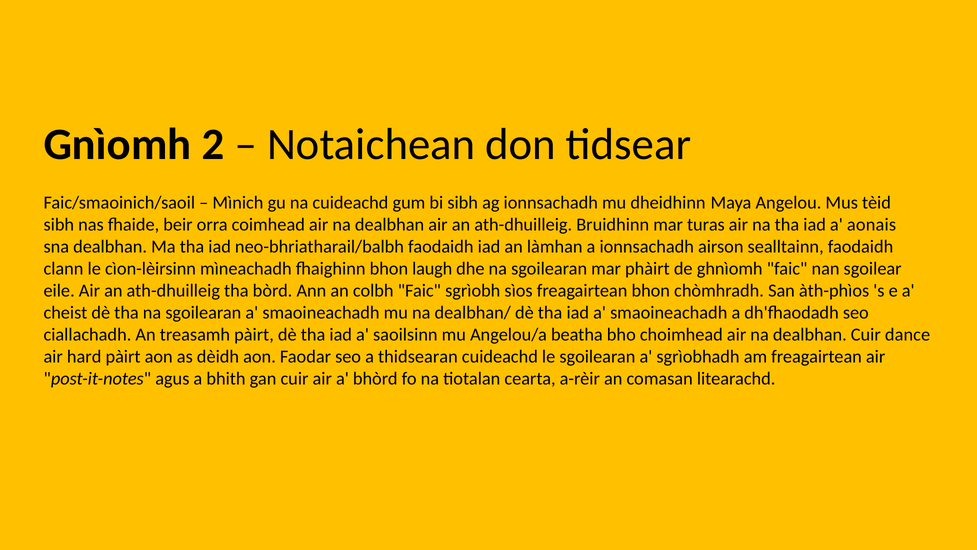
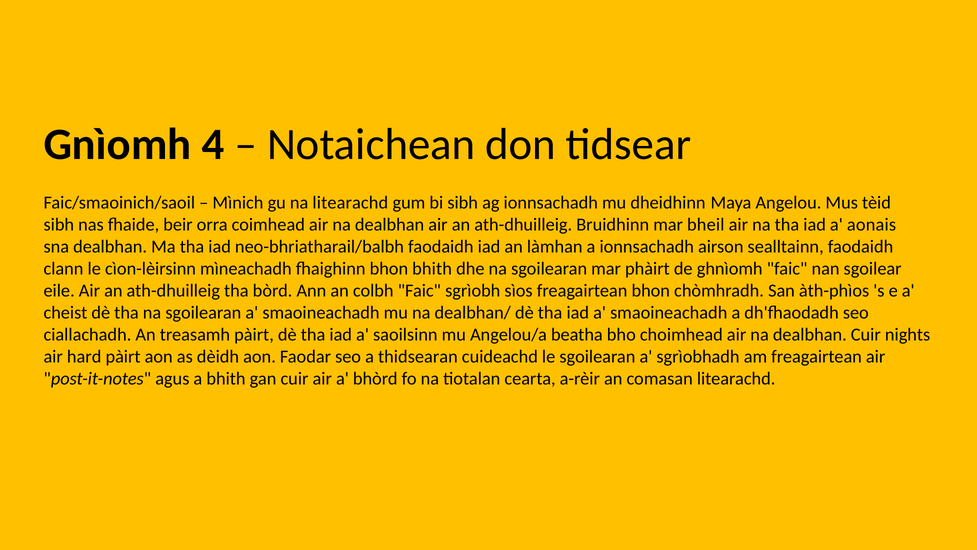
2: 2 -> 4
na cuideachd: cuideachd -> litearachd
turas: turas -> bheil
bhon laugh: laugh -> bhith
dance: dance -> nights
